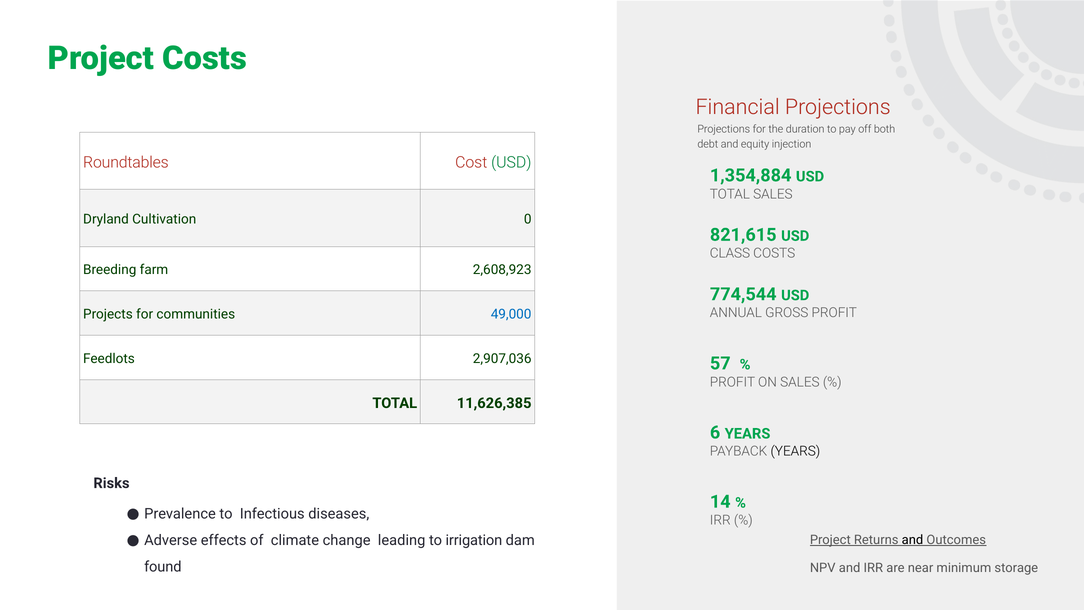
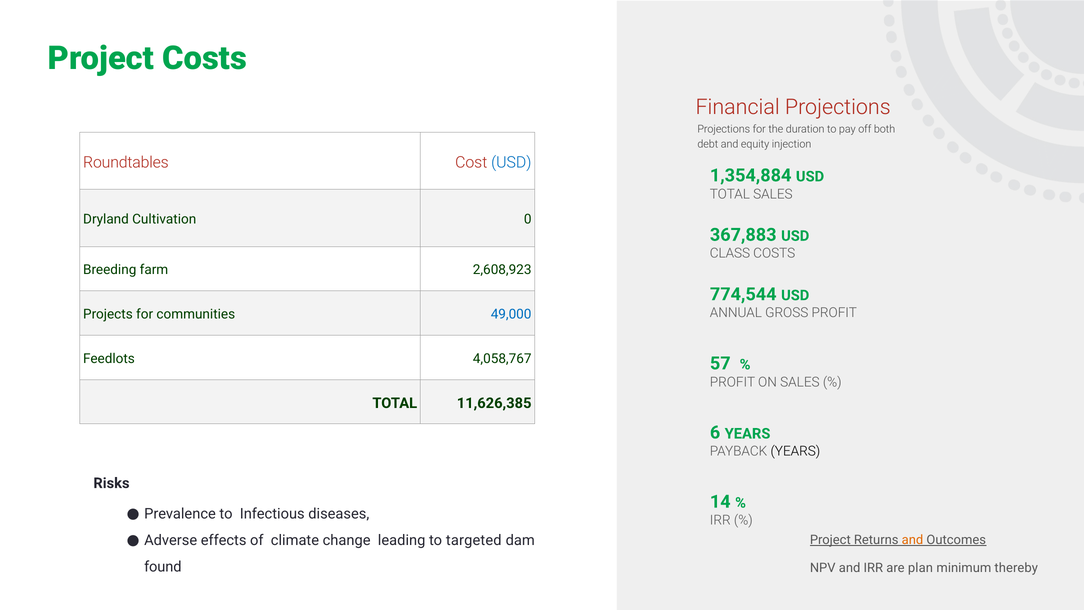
USD at (511, 162) colour: green -> blue
821,615: 821,615 -> 367,883
2,907,036: 2,907,036 -> 4,058,767
irrigation: irrigation -> targeted
and at (912, 540) colour: black -> orange
near: near -> plan
storage: storage -> thereby
